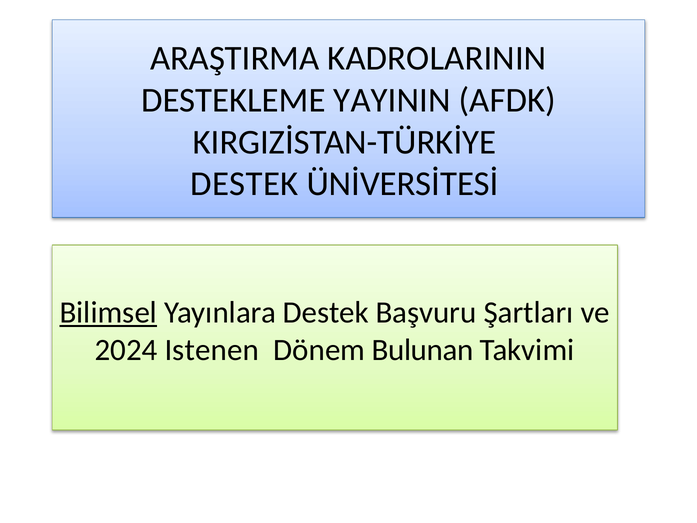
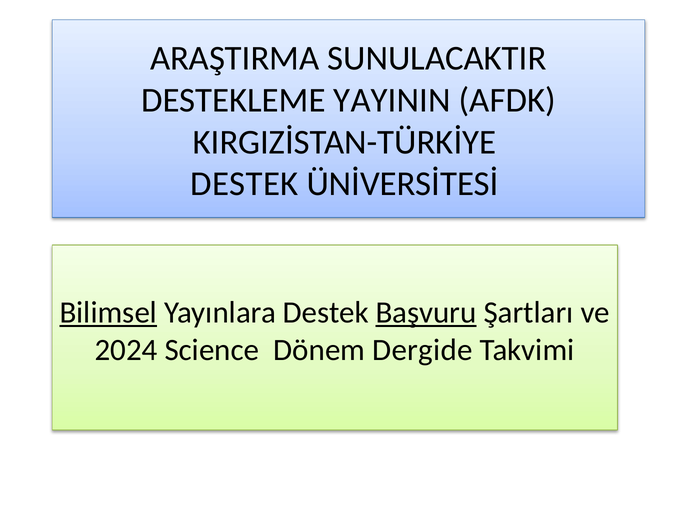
KADROLARININ: KADROLARININ -> SUNULACAKTIR
Başvuru underline: none -> present
Istenen: Istenen -> Science
Bulunan: Bulunan -> Dergide
